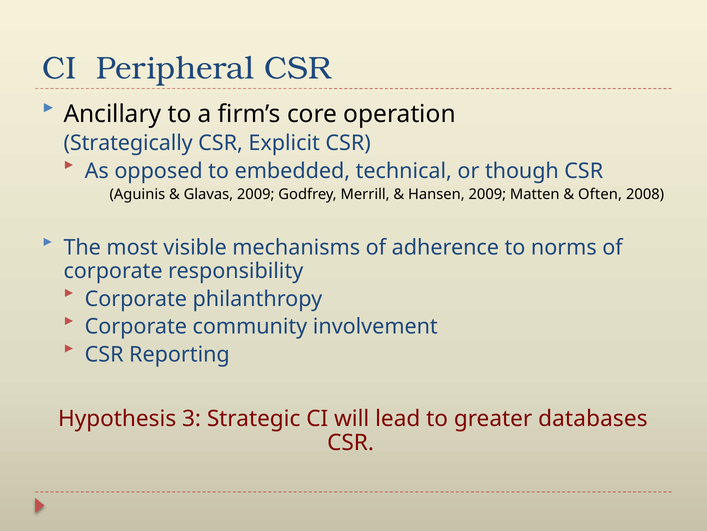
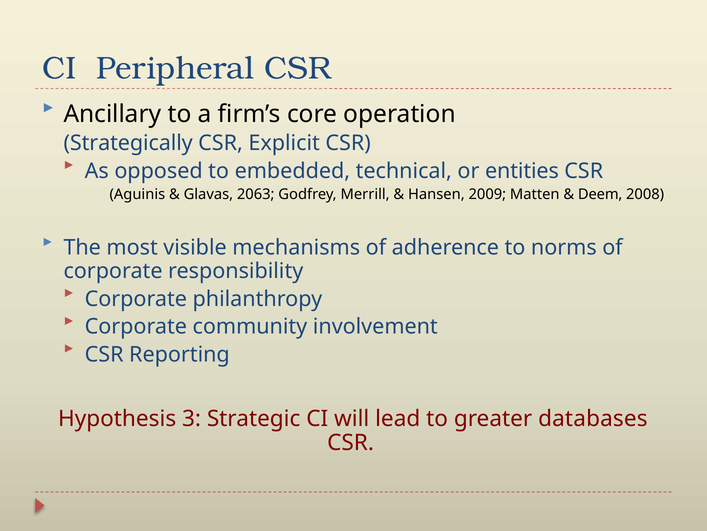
though: though -> entities
Glavas 2009: 2009 -> 2063
Often: Often -> Deem
